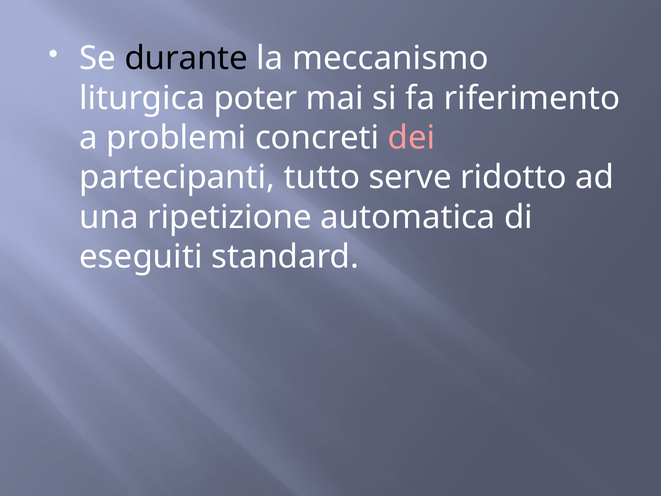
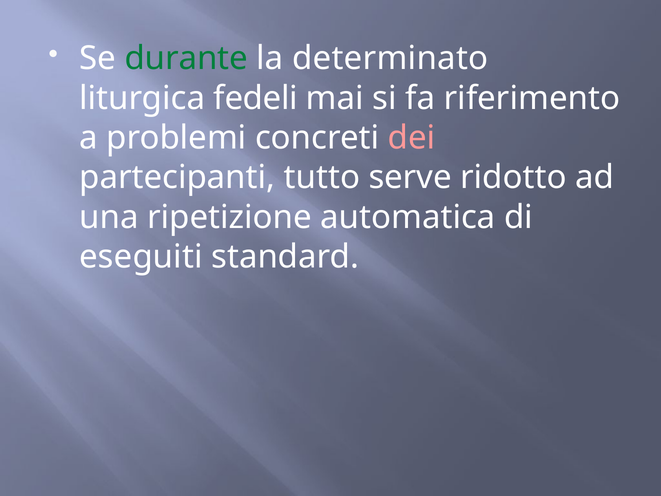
durante colour: black -> green
meccanismo: meccanismo -> determinato
poter: poter -> fedeli
